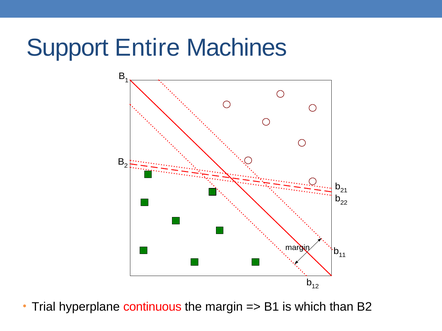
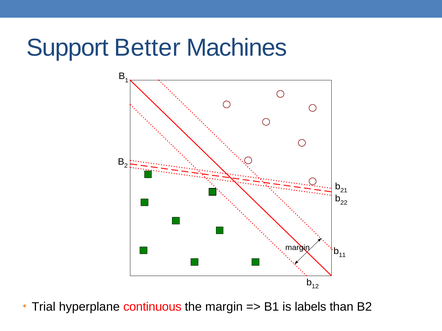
Entire: Entire -> Better
which: which -> labels
